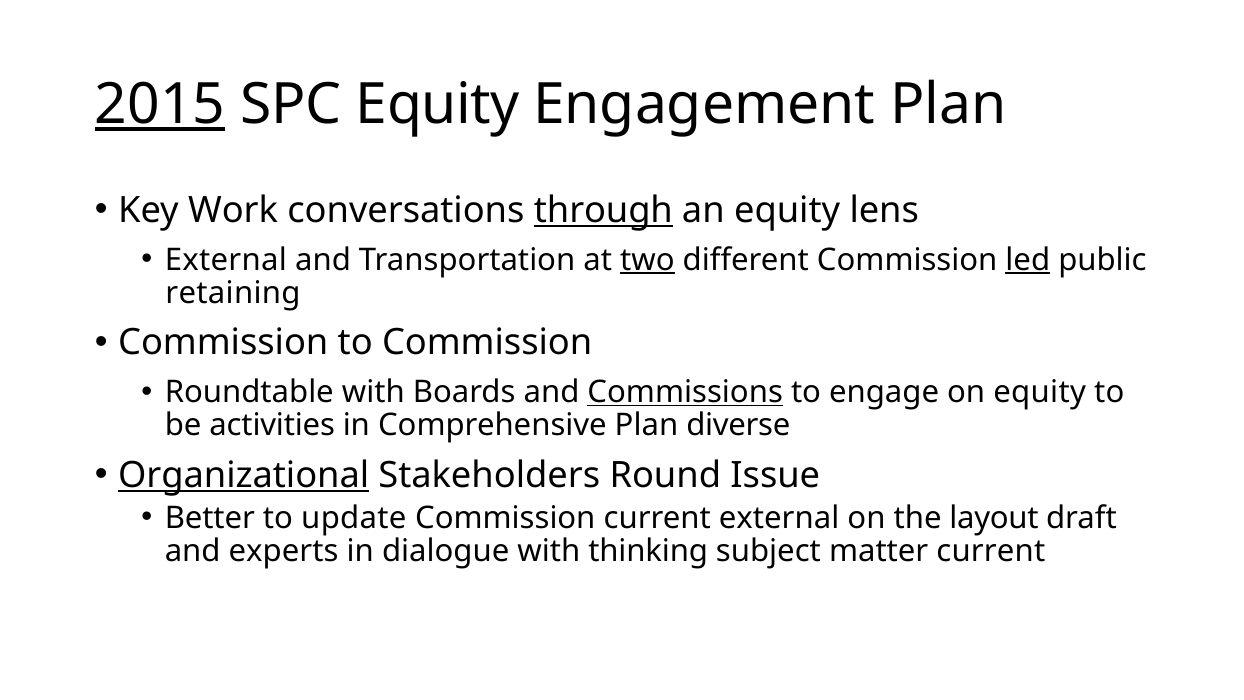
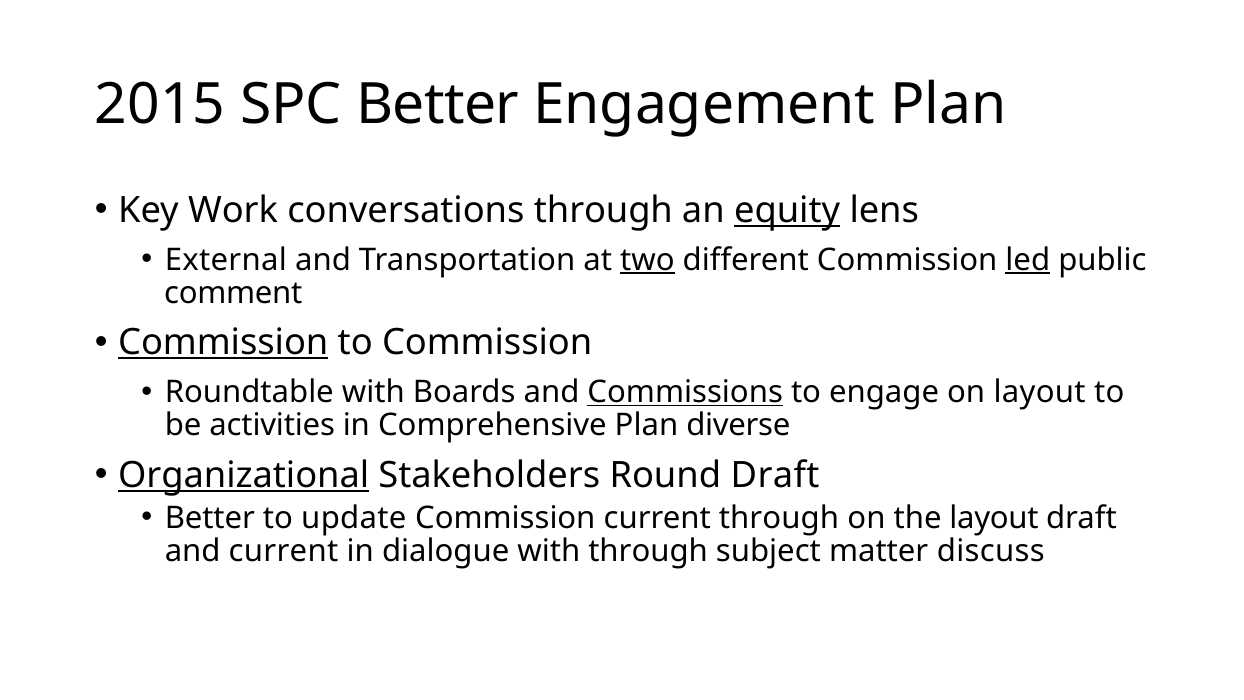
2015 underline: present -> none
SPC Equity: Equity -> Better
through at (603, 210) underline: present -> none
equity at (787, 210) underline: none -> present
retaining: retaining -> comment
Commission at (223, 343) underline: none -> present
on equity: equity -> layout
Round Issue: Issue -> Draft
current external: external -> through
and experts: experts -> current
with thinking: thinking -> through
matter current: current -> discuss
